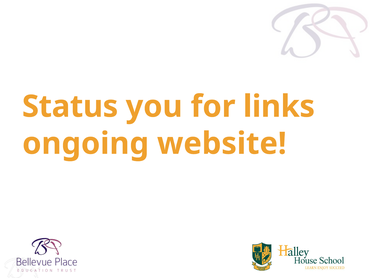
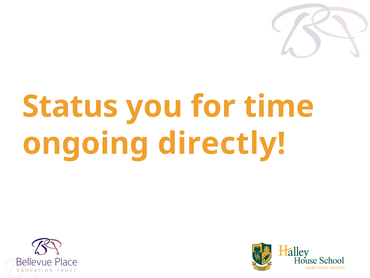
links: links -> time
website: website -> directly
